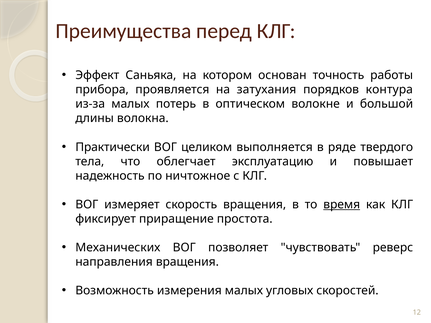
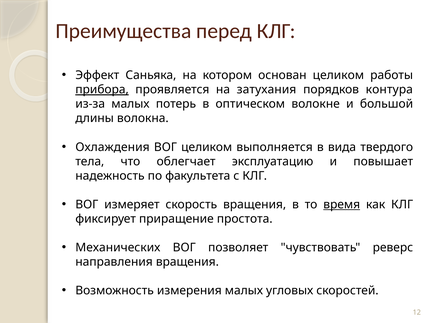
основан точность: точность -> целиком
прибора underline: none -> present
Практически: Практически -> Охлаждения
ряде: ряде -> вида
ничтожное: ничтожное -> факультета
